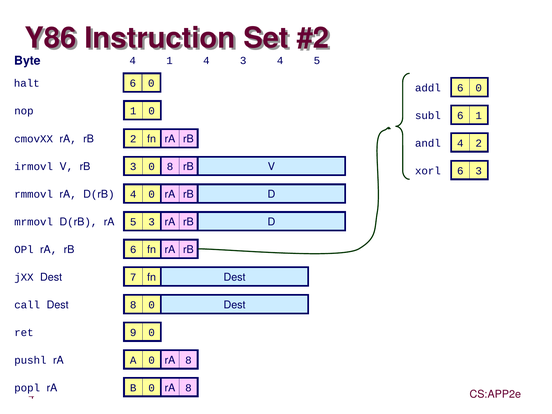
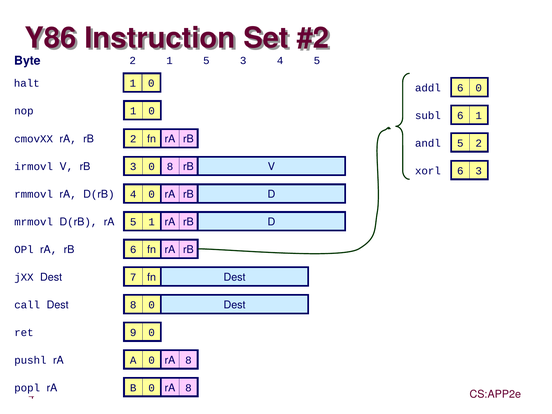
Byte 4: 4 -> 2
1 4: 4 -> 5
halt 6: 6 -> 1
andl 4: 4 -> 5
5 3: 3 -> 1
